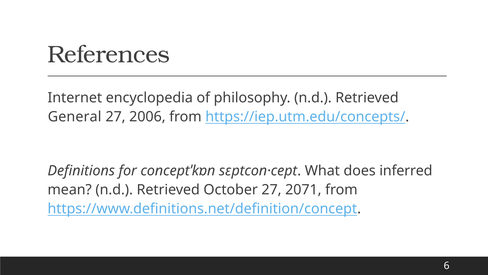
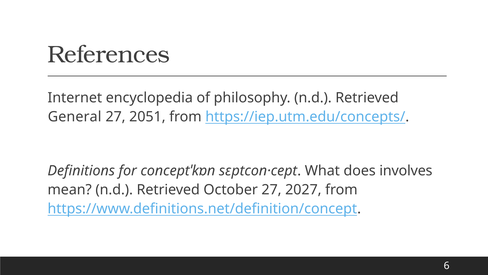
2006: 2006 -> 2051
inferred: inferred -> involves
2071: 2071 -> 2027
